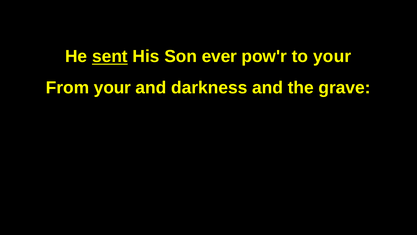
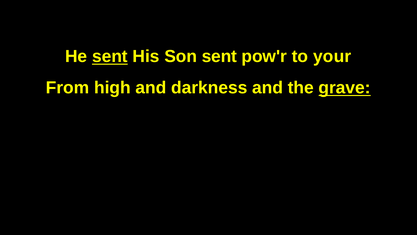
Son ever: ever -> sent
From your: your -> high
grave underline: none -> present
